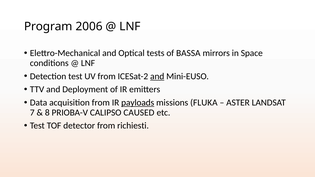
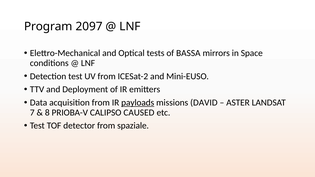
2006: 2006 -> 2097
and at (157, 76) underline: present -> none
FLUKA: FLUKA -> DAVID
richiesti: richiesti -> spaziale
